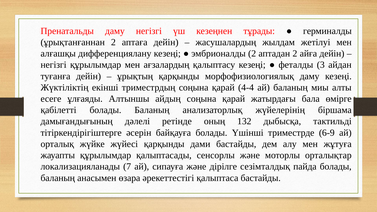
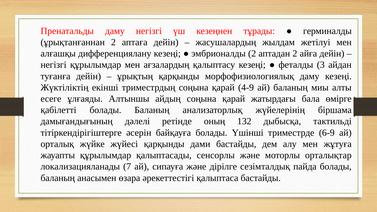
4-4: 4-4 -> 4-9
